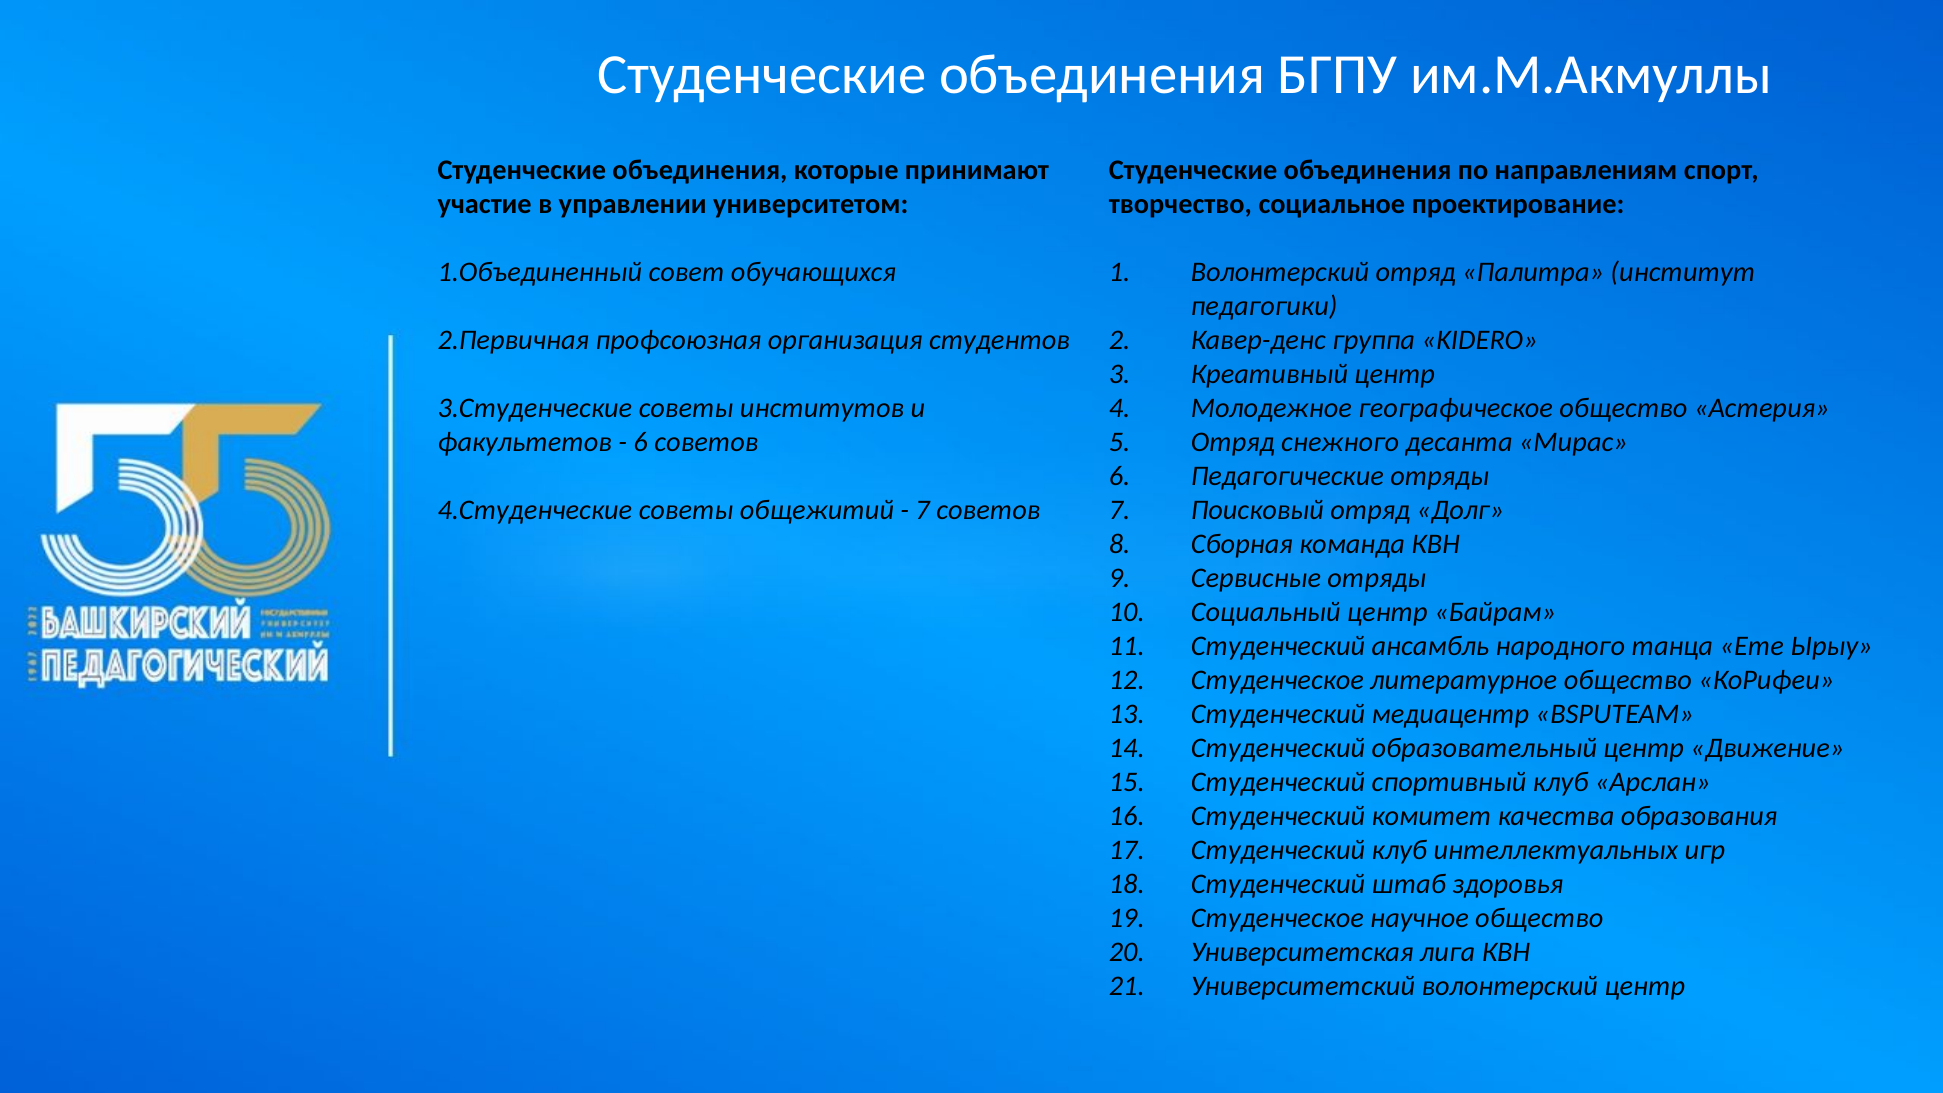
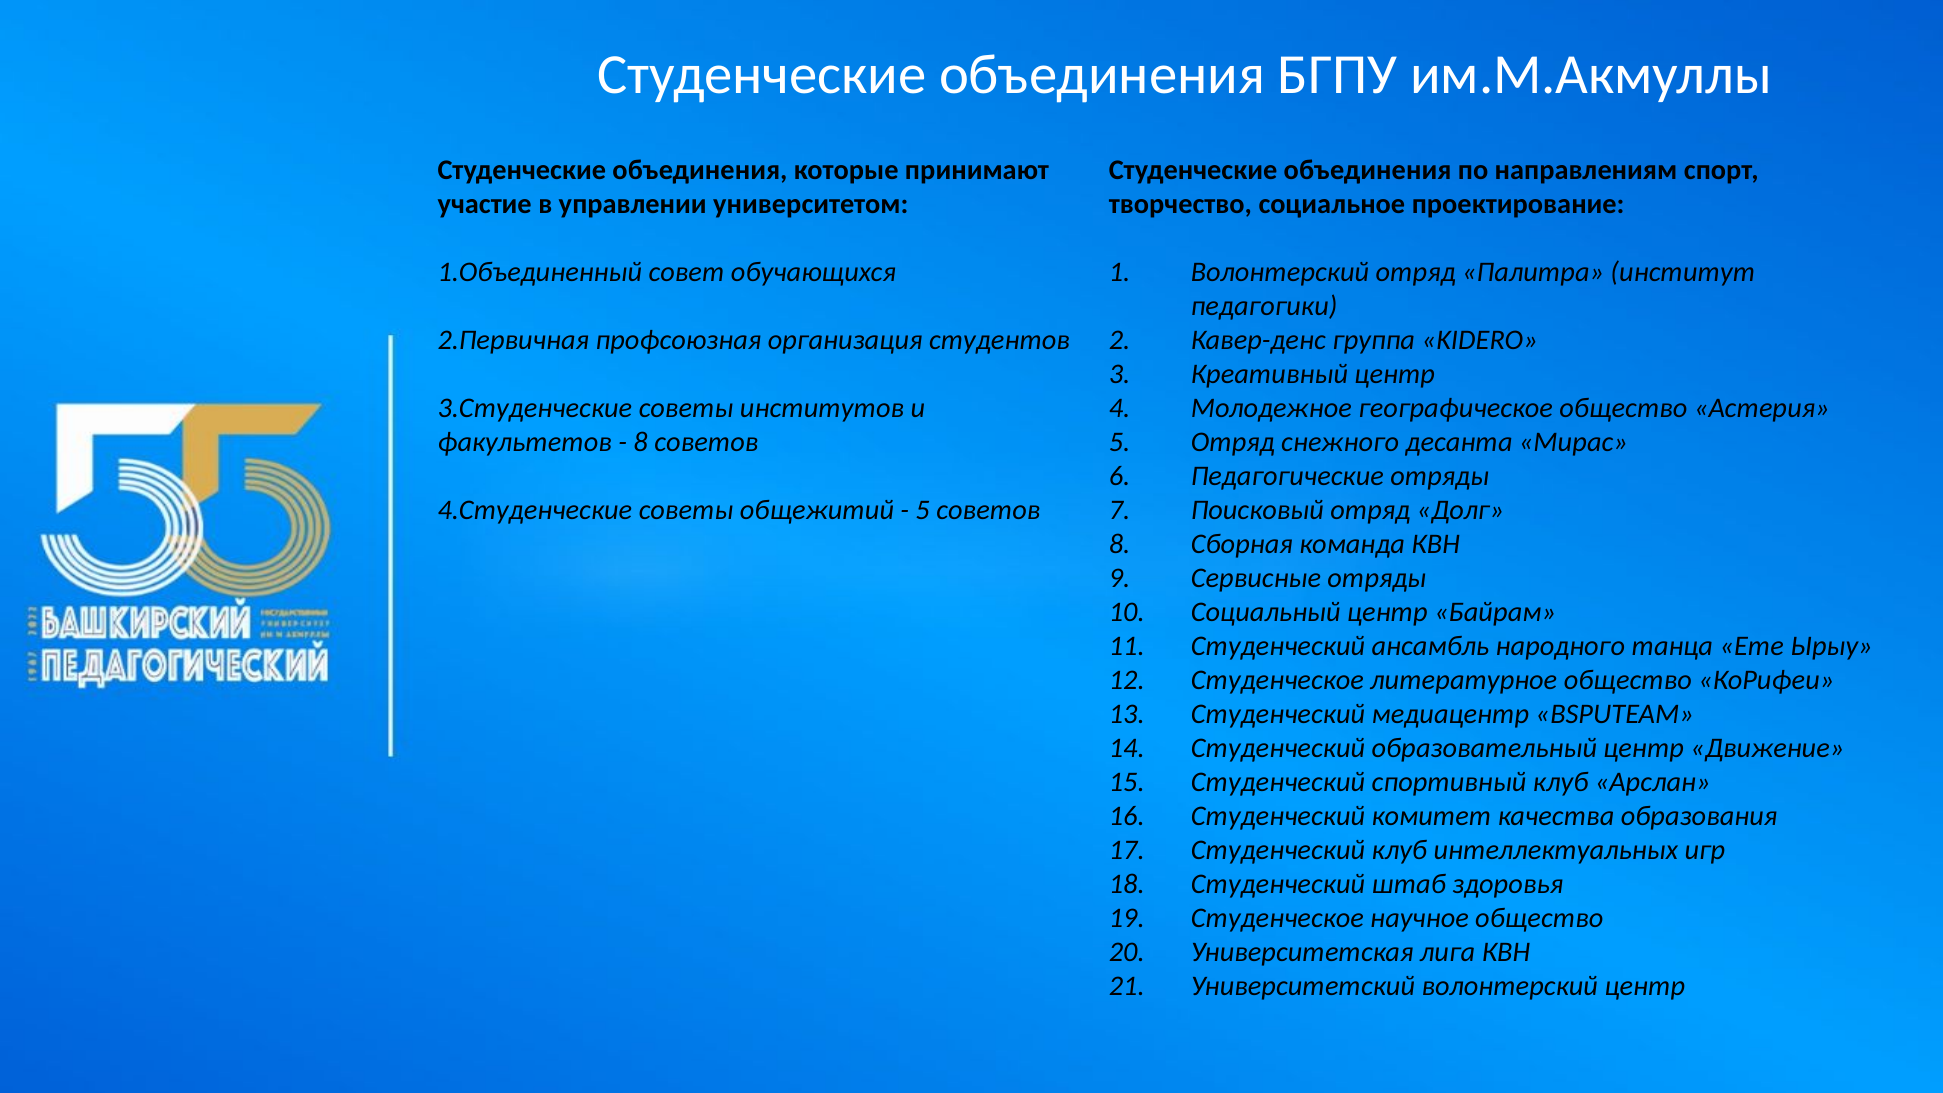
6 at (641, 442): 6 -> 8
7 at (923, 510): 7 -> 5
